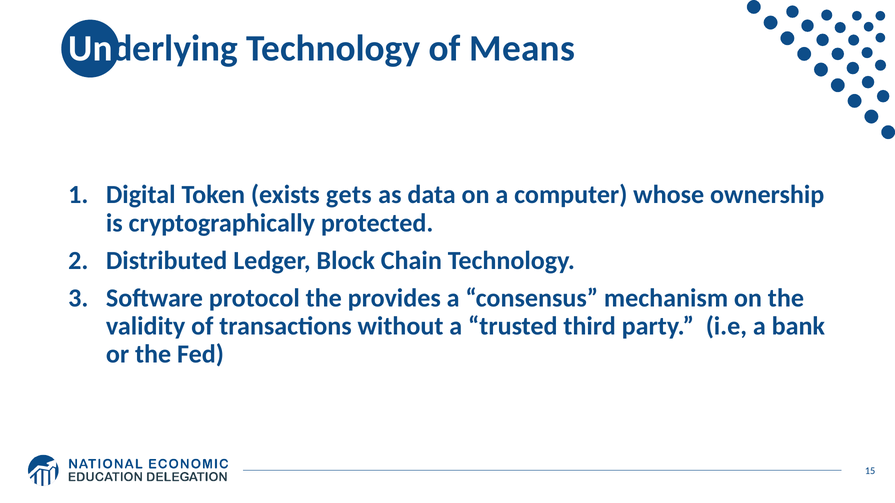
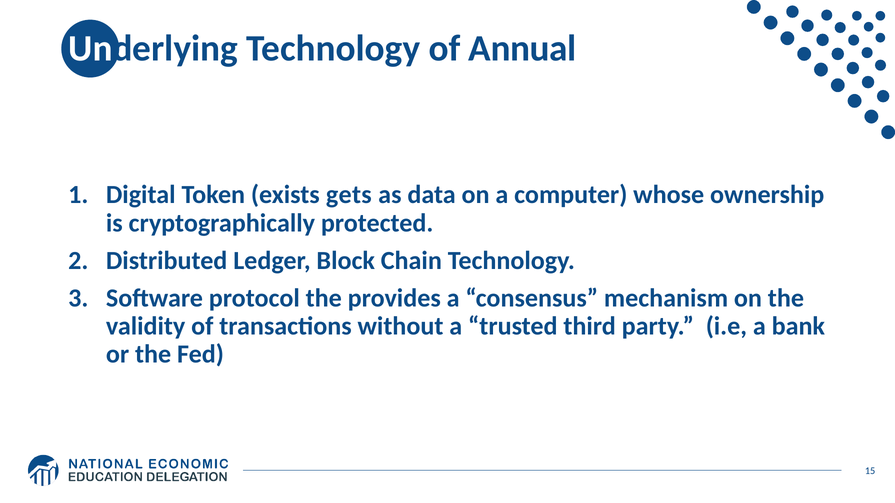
Means: Means -> Annual
